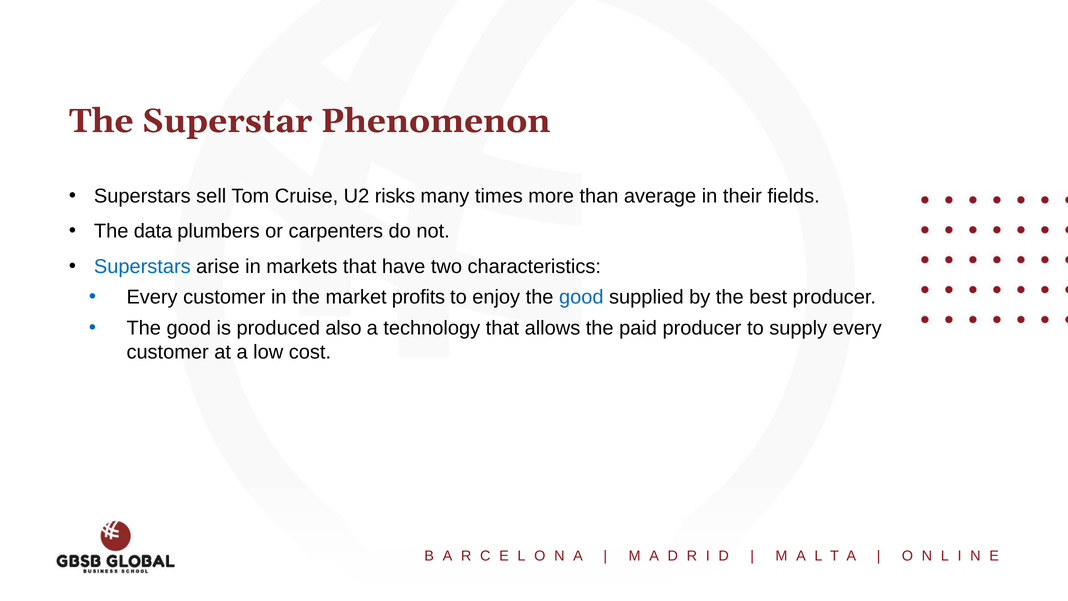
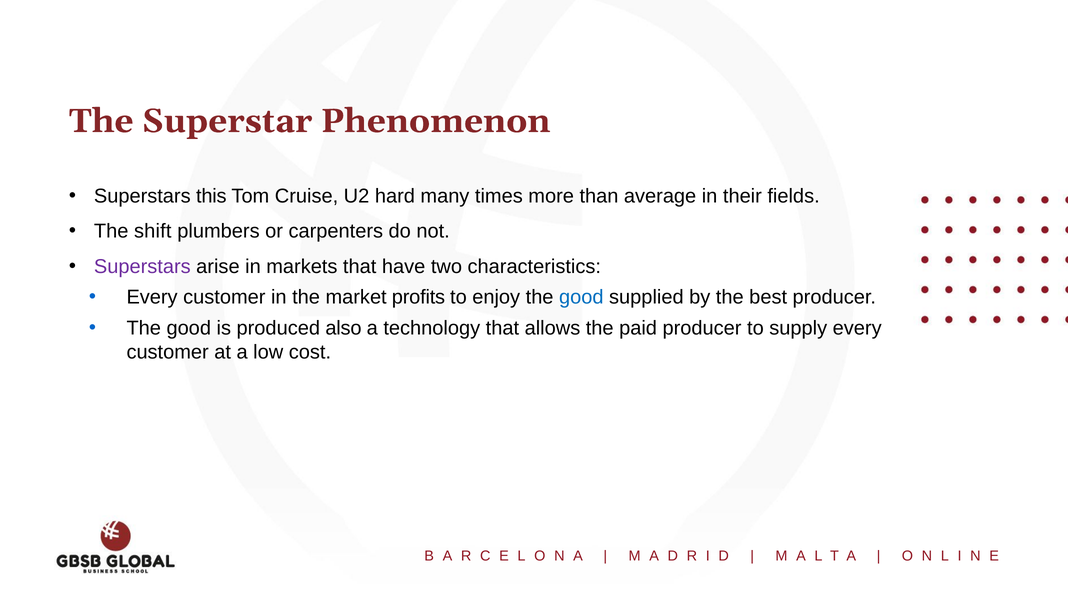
sell: sell -> this
risks: risks -> hard
data: data -> shift
Superstars at (142, 266) colour: blue -> purple
